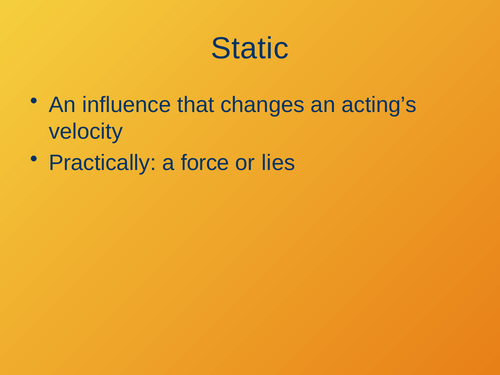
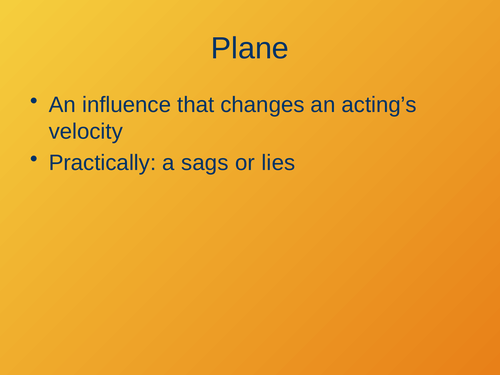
Static: Static -> Plane
force: force -> sags
